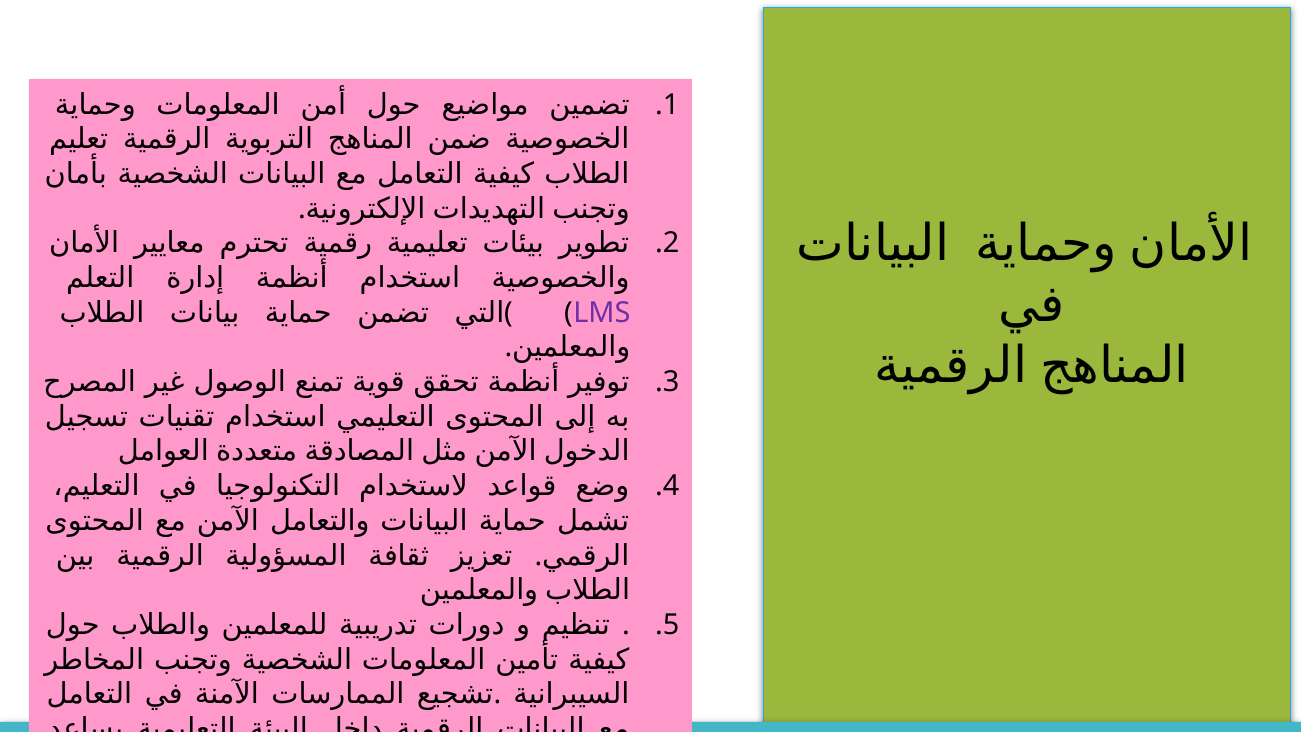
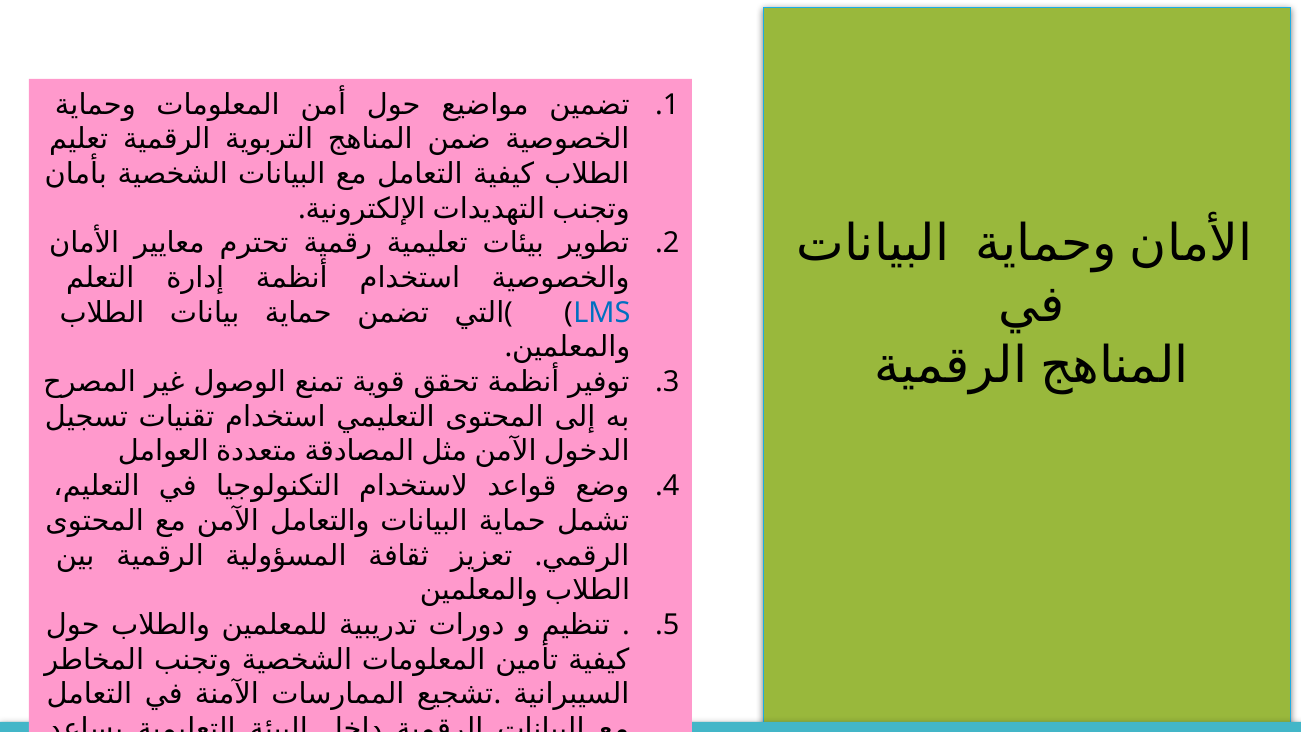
LMS colour: purple -> blue
